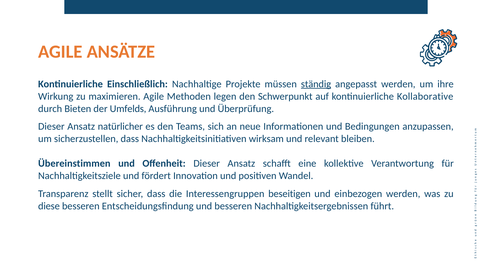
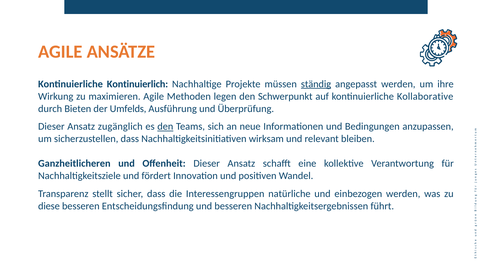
Einschließlich: Einschließlich -> Kontinuierlich
natürlicher: natürlicher -> zugänglich
den at (165, 126) underline: none -> present
Übereinstimmen: Übereinstimmen -> Ganzheitlicheren
beseitigen: beseitigen -> natürliche
